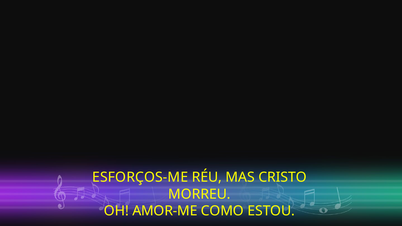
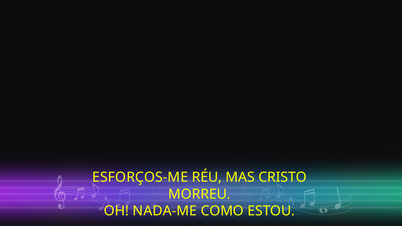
AMOR-ME: AMOR-ME -> NADA-ME
